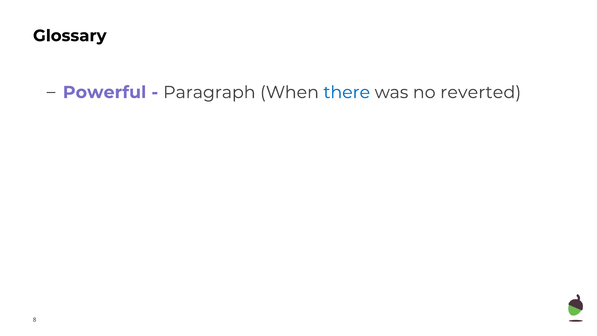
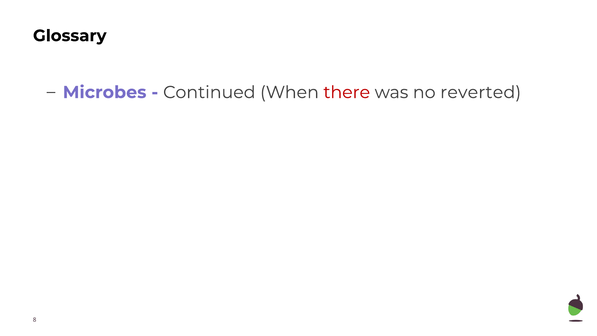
Powerful: Powerful -> Microbes
Paragraph: Paragraph -> Continued
there colour: blue -> red
